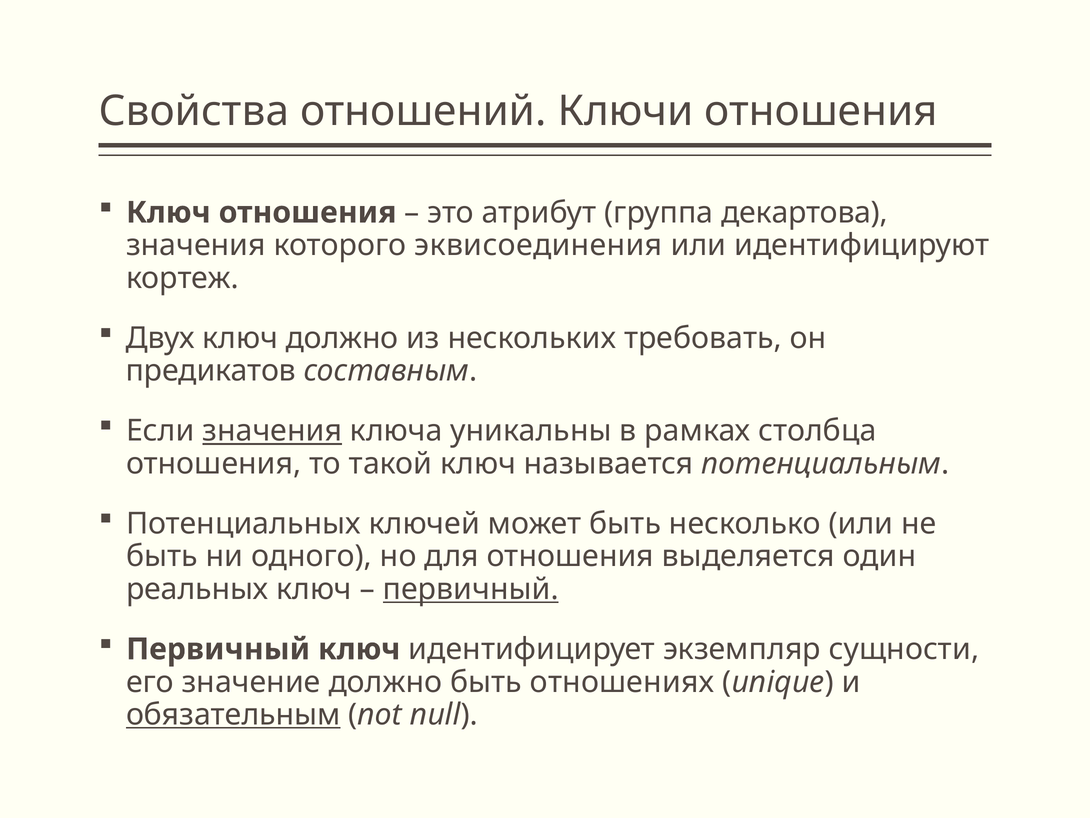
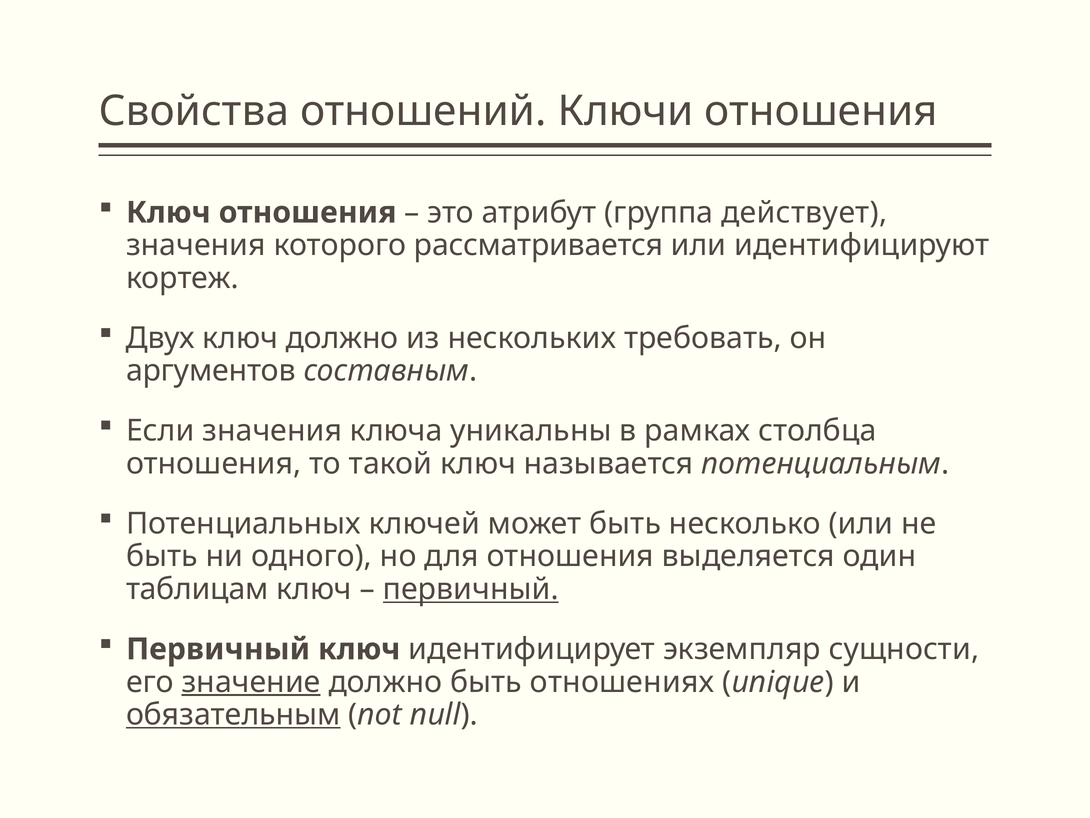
декартова: декартова -> действует
эквисоединения: эквисоединения -> рассматривается
предикатов: предикатов -> аргументов
значения at (272, 431) underline: present -> none
реальных: реальных -> таблицам
значение underline: none -> present
